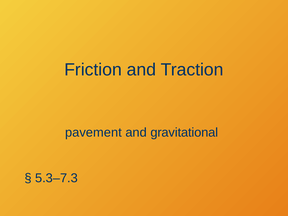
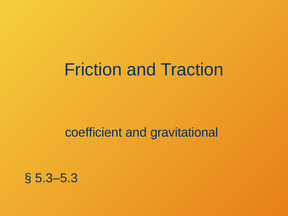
pavement: pavement -> coefficient
5.3–7.3: 5.3–7.3 -> 5.3–5.3
